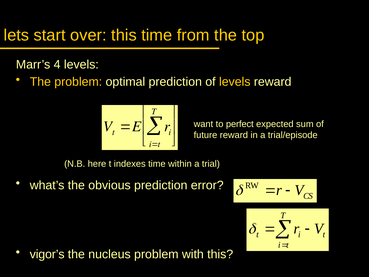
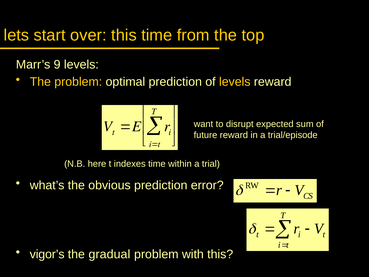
4: 4 -> 9
perfect: perfect -> disrupt
nucleus: nucleus -> gradual
